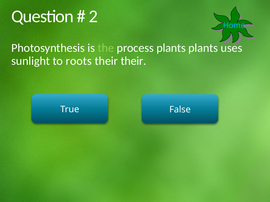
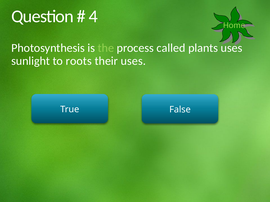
2: 2 -> 4
Home colour: light blue -> light green
process plants: plants -> called
their their: their -> uses
